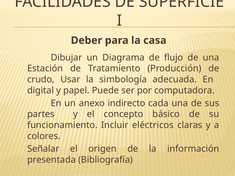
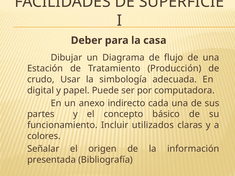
eléctricos: eléctricos -> utilizados
